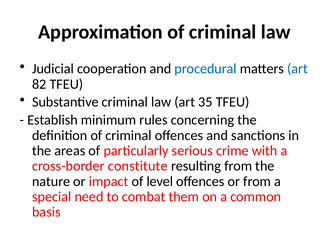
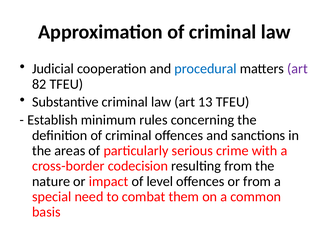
art at (297, 69) colour: blue -> purple
35: 35 -> 13
constitute: constitute -> codecision
